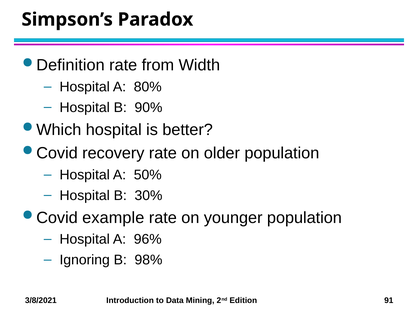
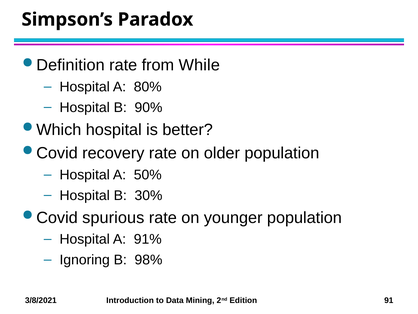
Width: Width -> While
example: example -> spurious
96%: 96% -> 91%
